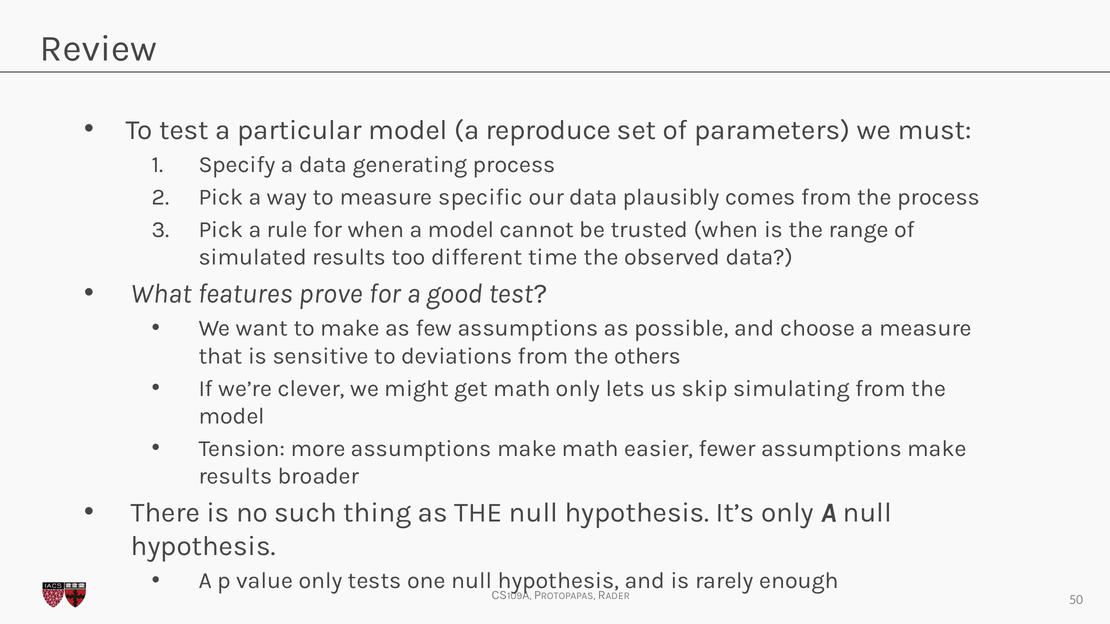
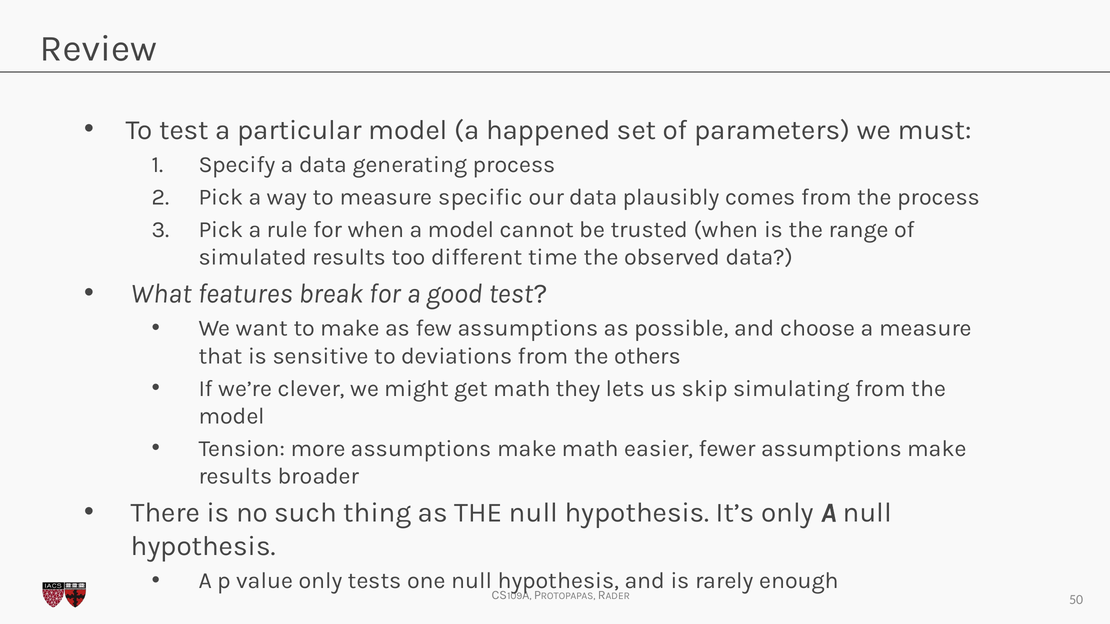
reproduce: reproduce -> happened
prove: prove -> break
math only: only -> they
